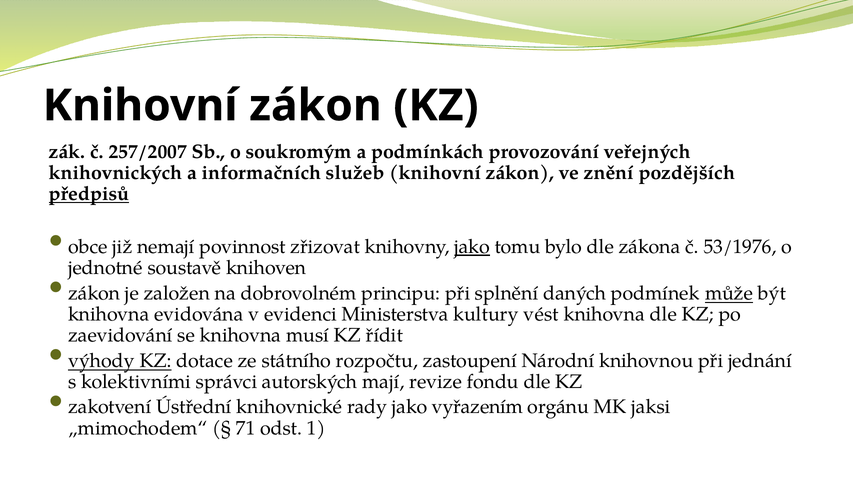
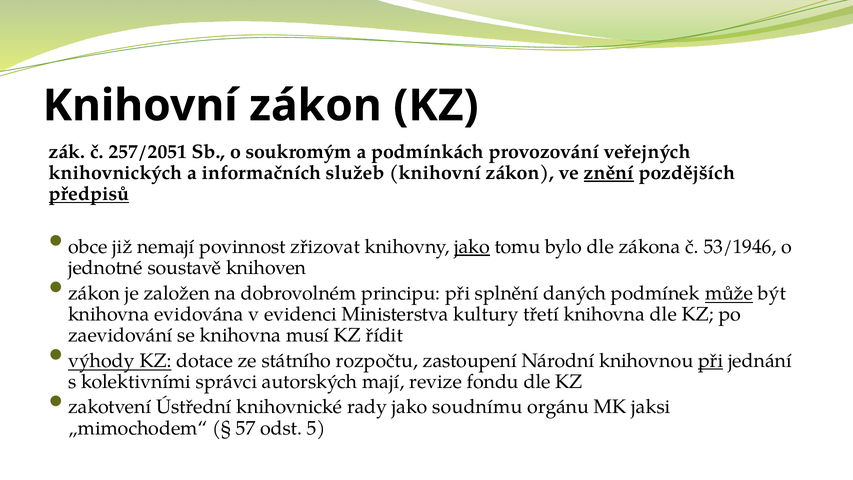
257/2007: 257/2007 -> 257/2051
znění underline: none -> present
53/1976: 53/1976 -> 53/1946
vést: vést -> třetí
při at (711, 360) underline: none -> present
vyřazením: vyřazením -> soudnímu
71: 71 -> 57
1: 1 -> 5
